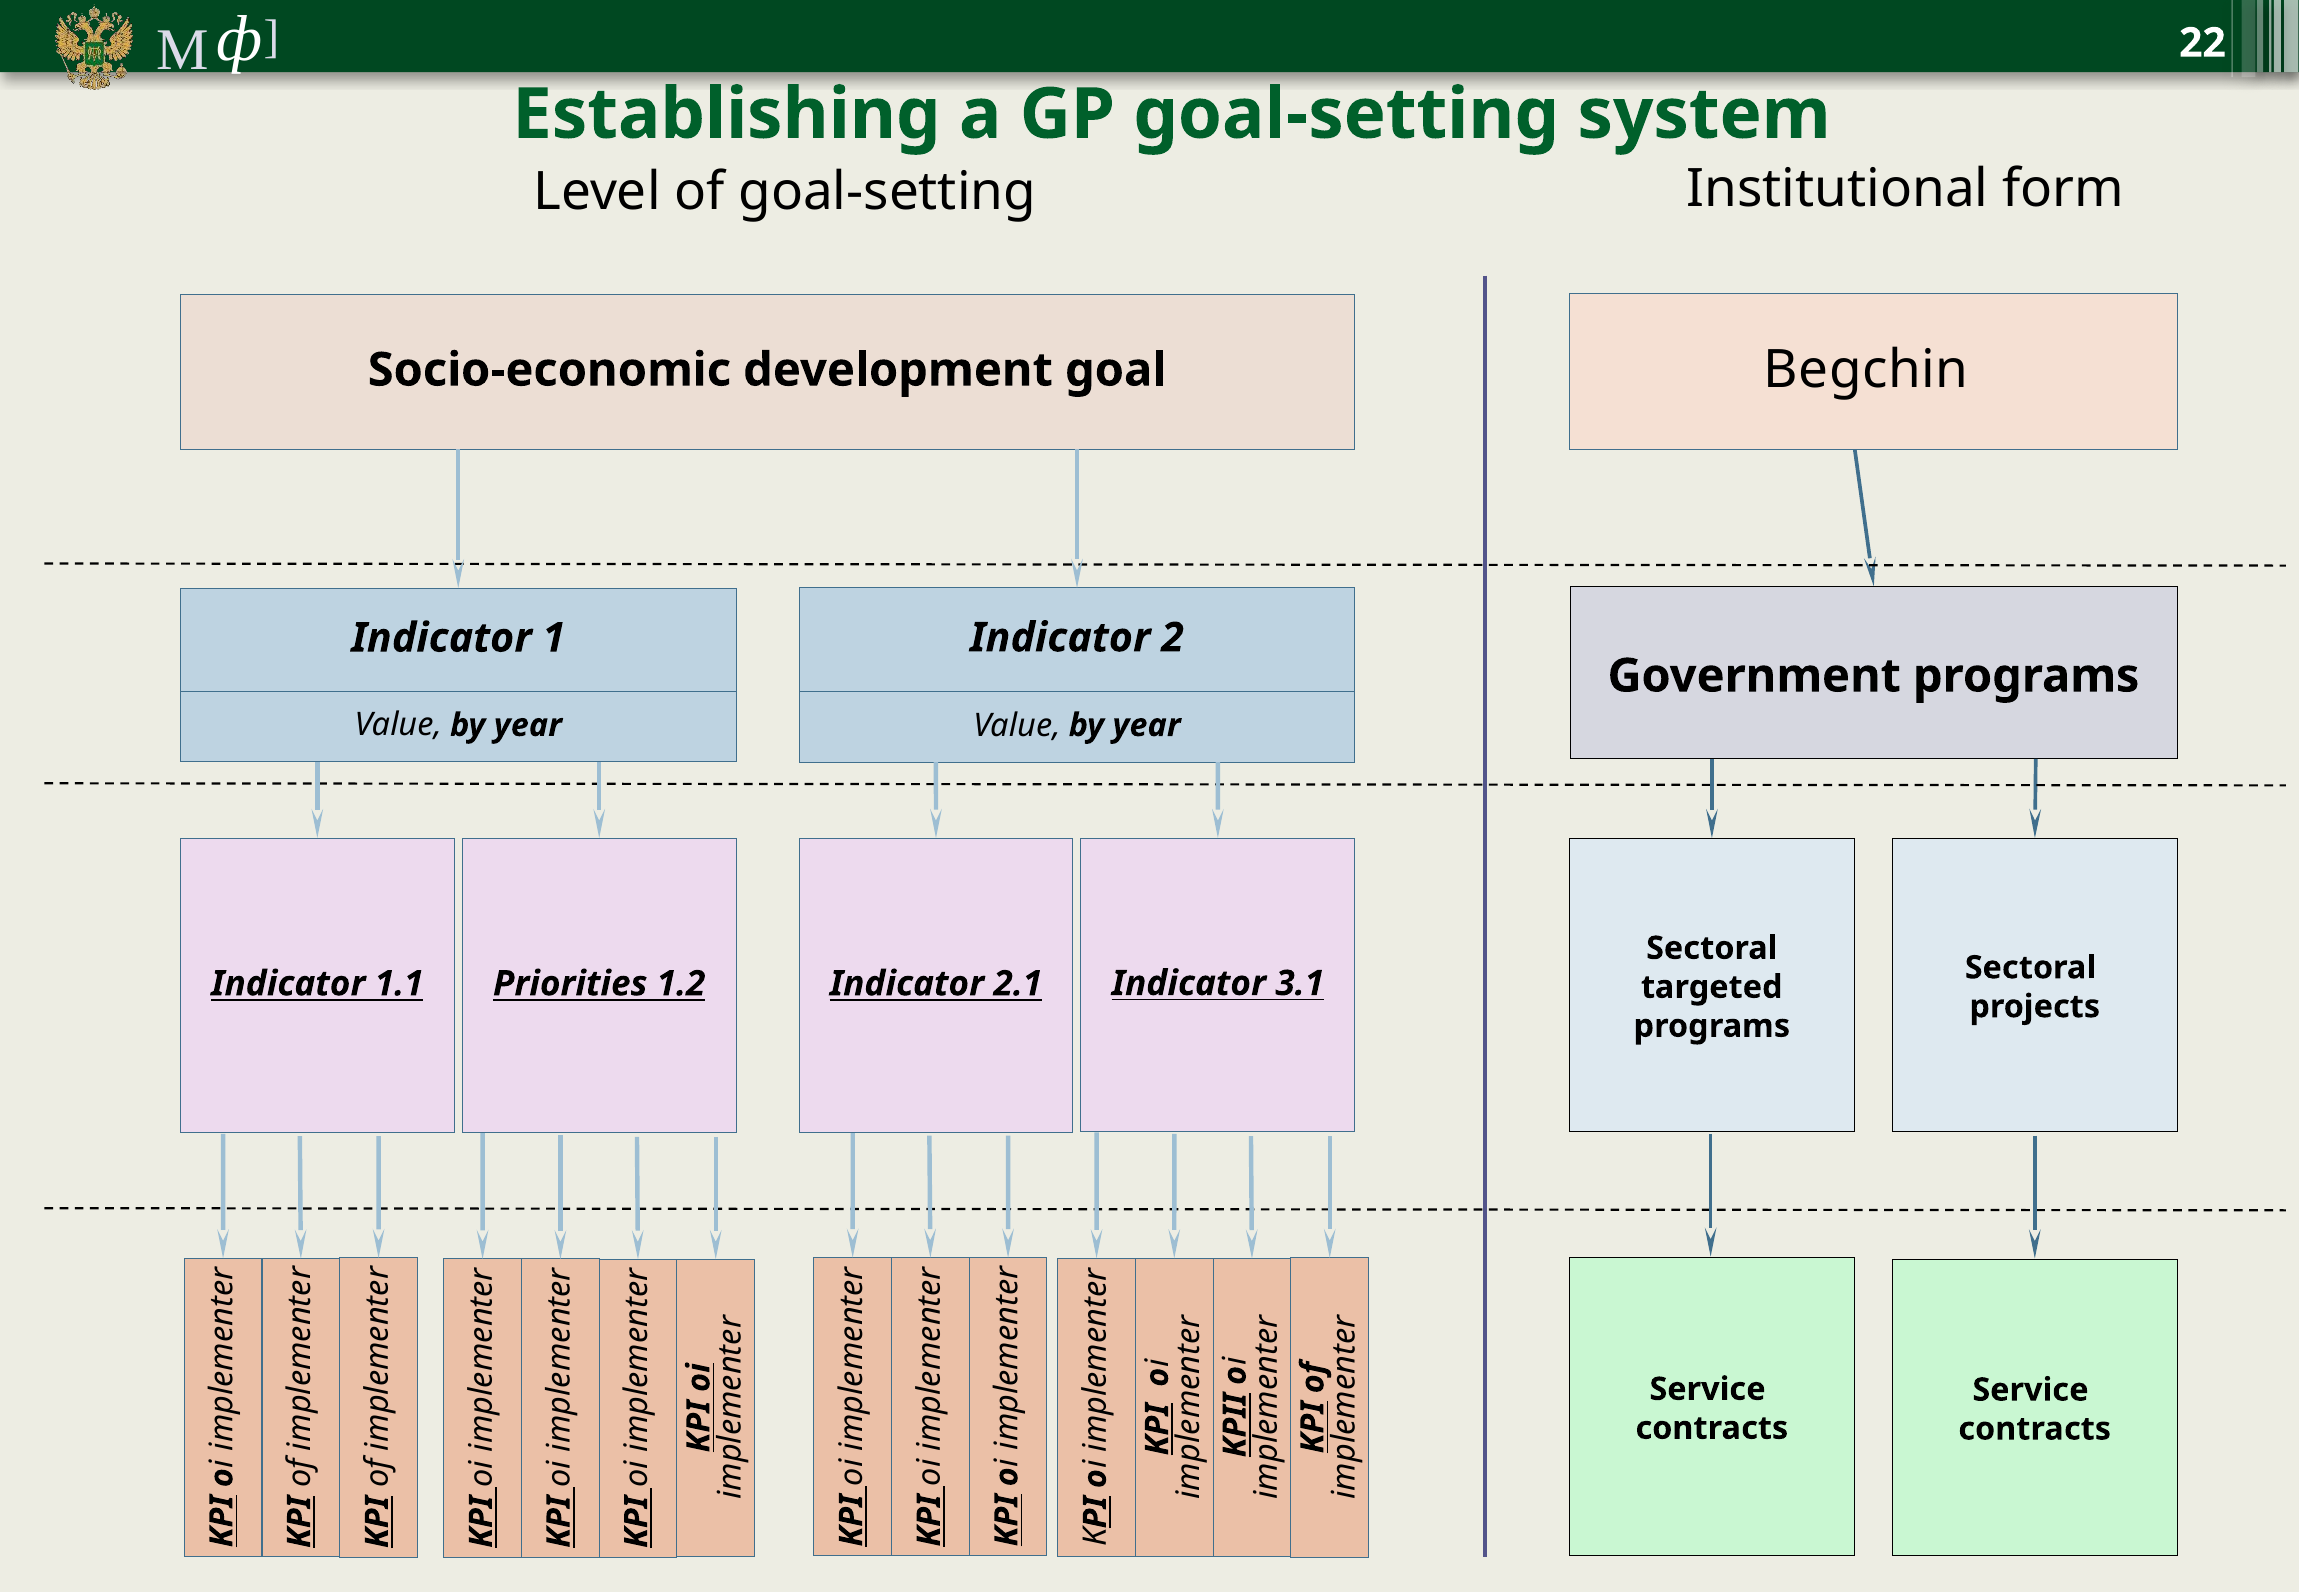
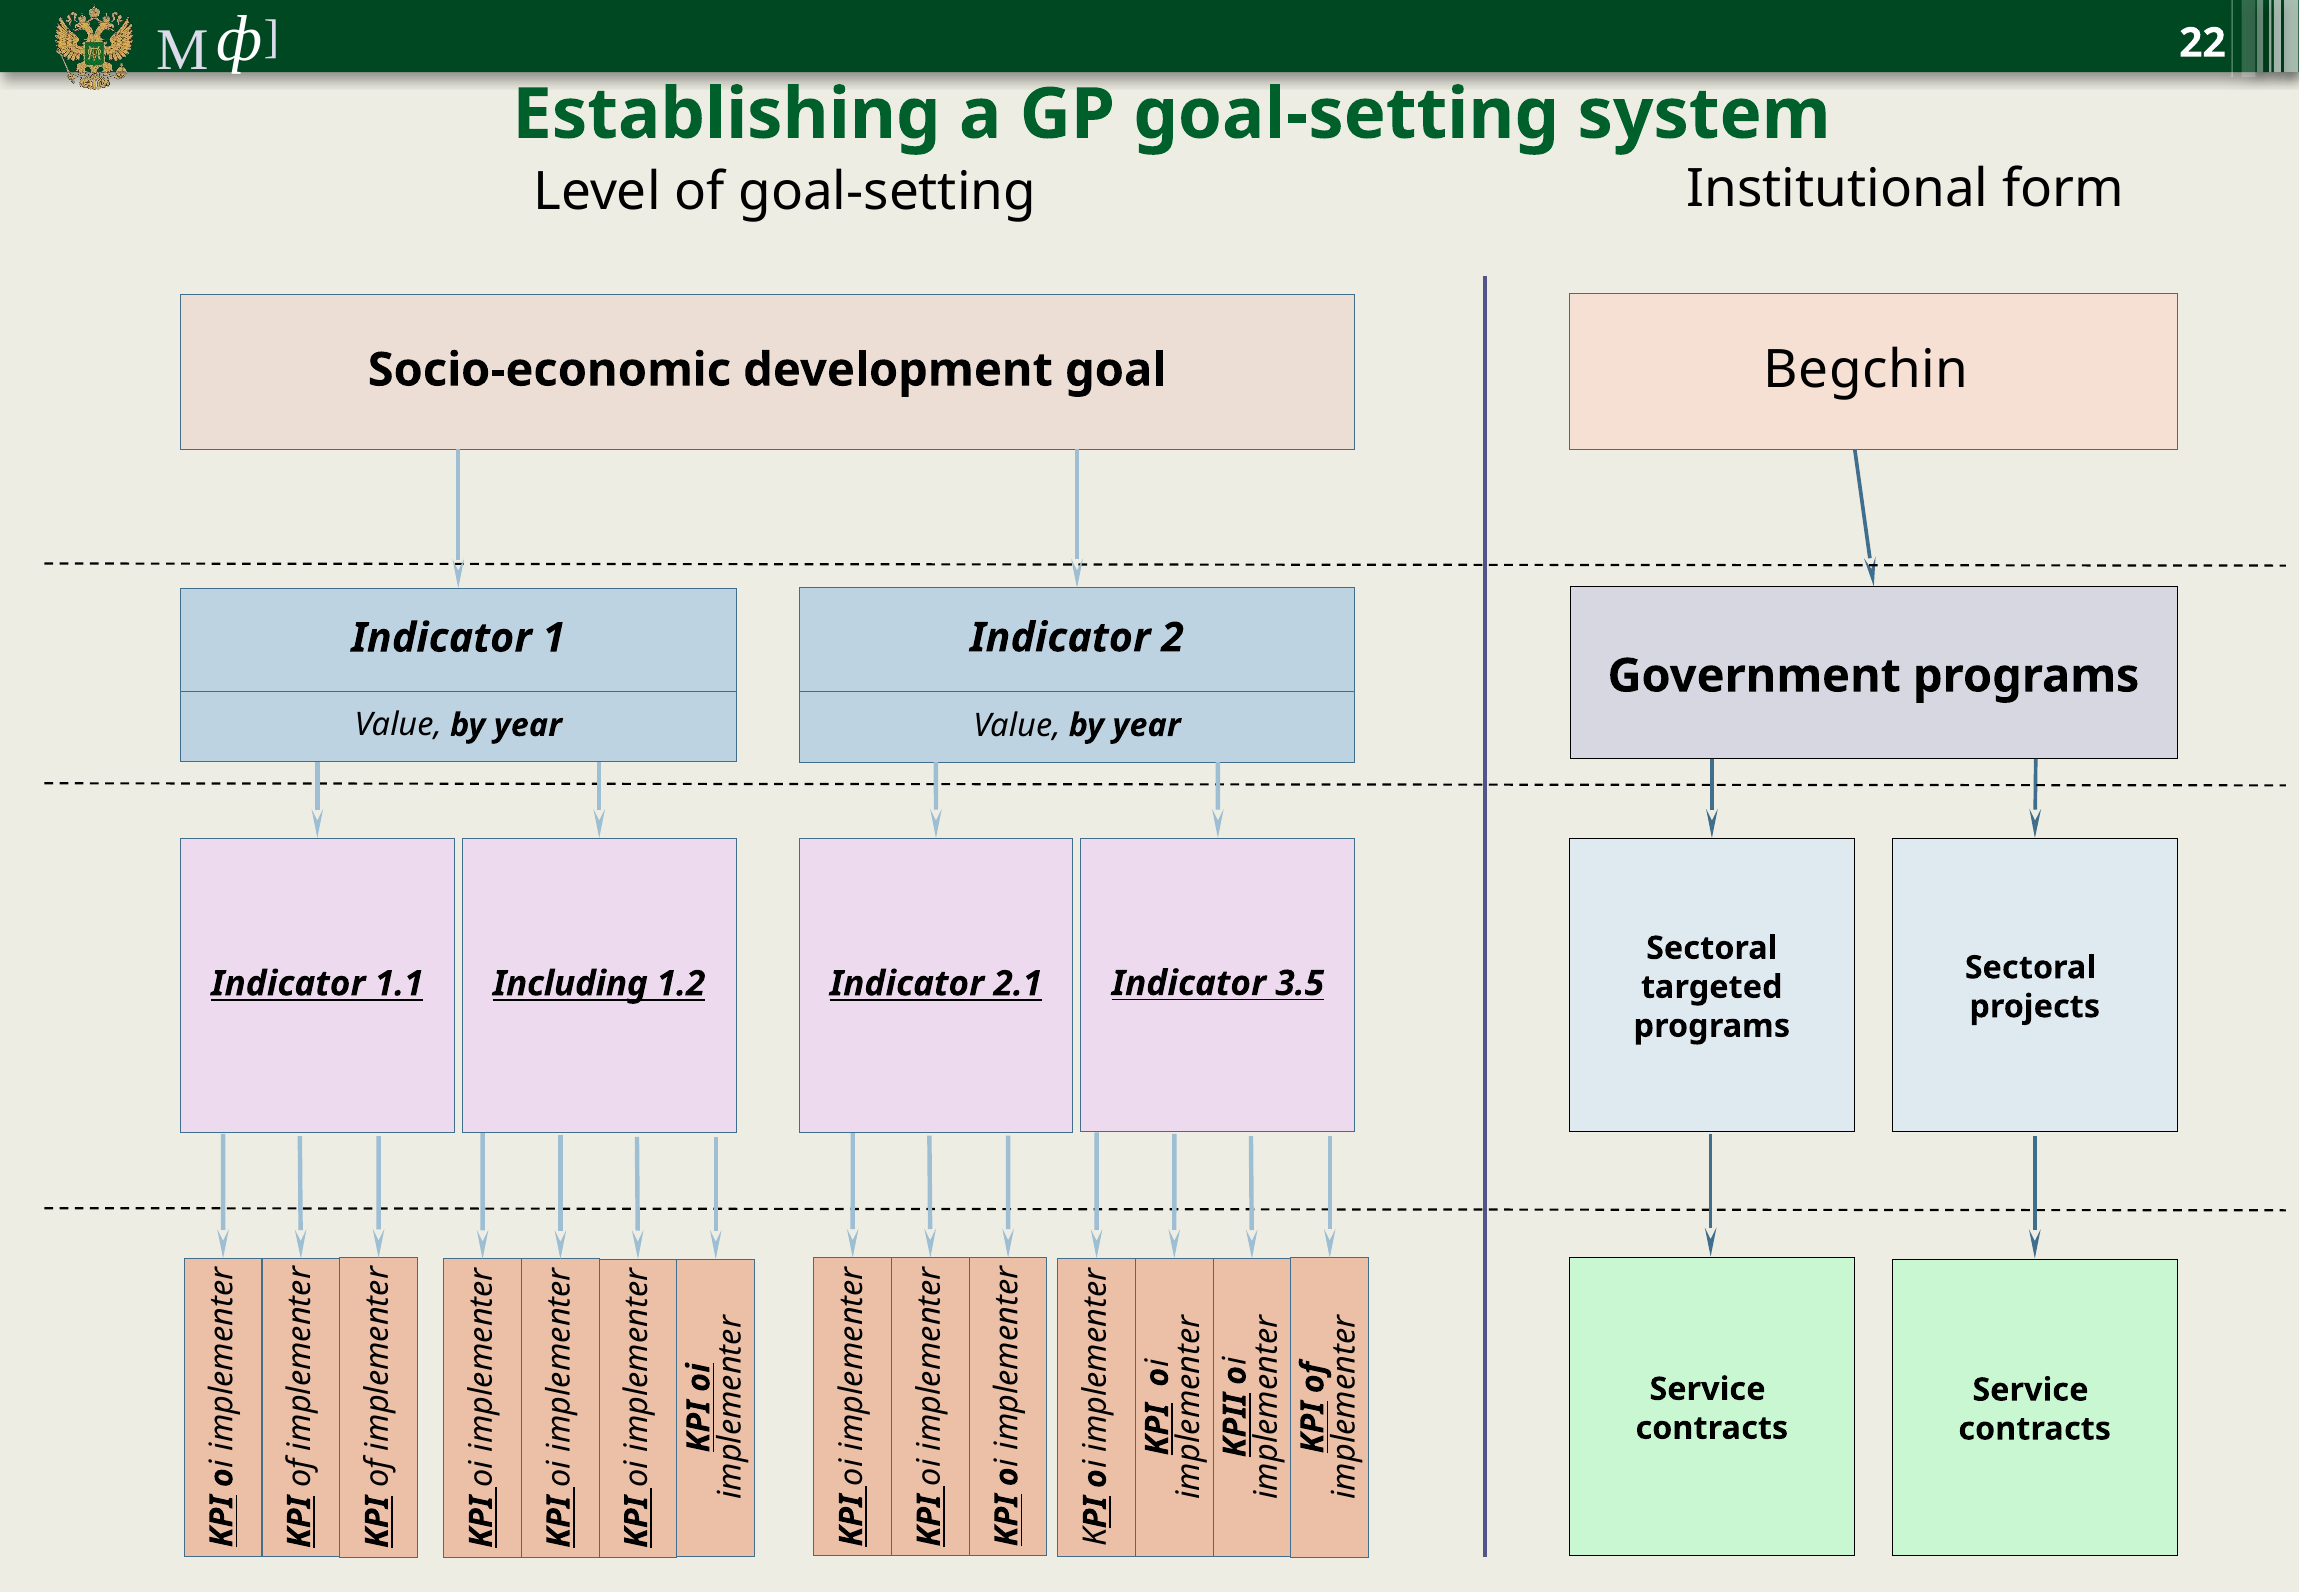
Priorities: Priorities -> Including
3.1: 3.1 -> 3.5
